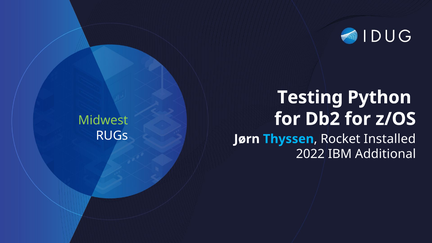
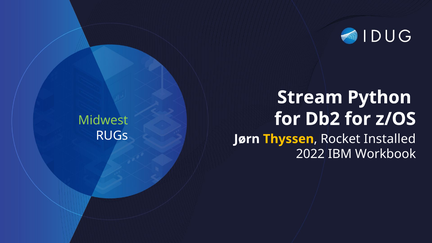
Testing: Testing -> Stream
Thyssen colour: light blue -> yellow
Additional: Additional -> Workbook
